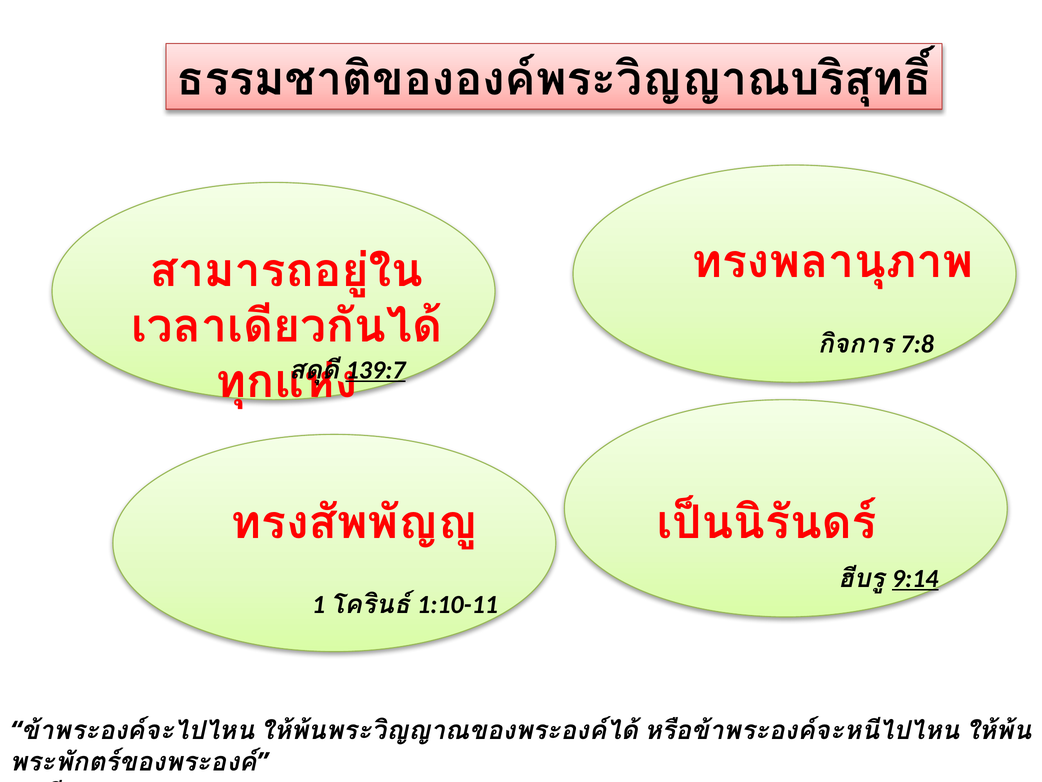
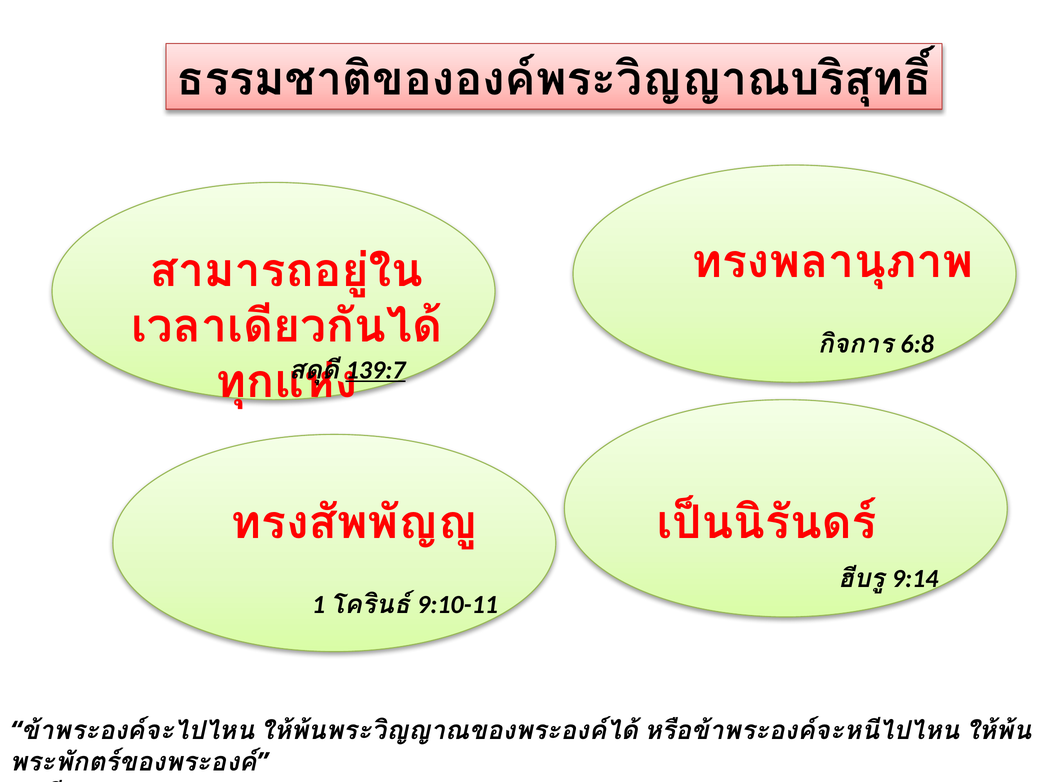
7:8: 7:8 -> 6:8
9:14 underline: present -> none
1:10-11: 1:10-11 -> 9:10-11
